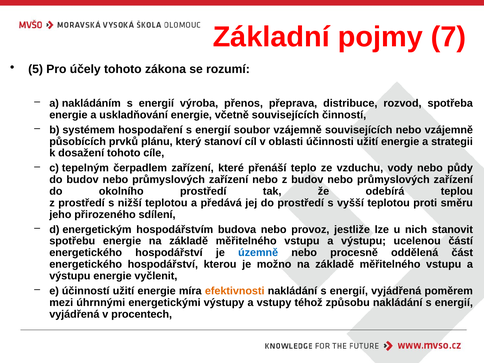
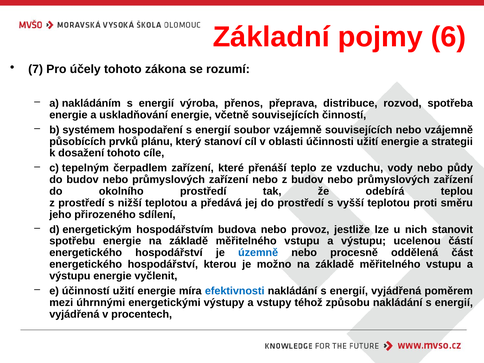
7: 7 -> 6
5: 5 -> 7
efektivnosti colour: orange -> blue
